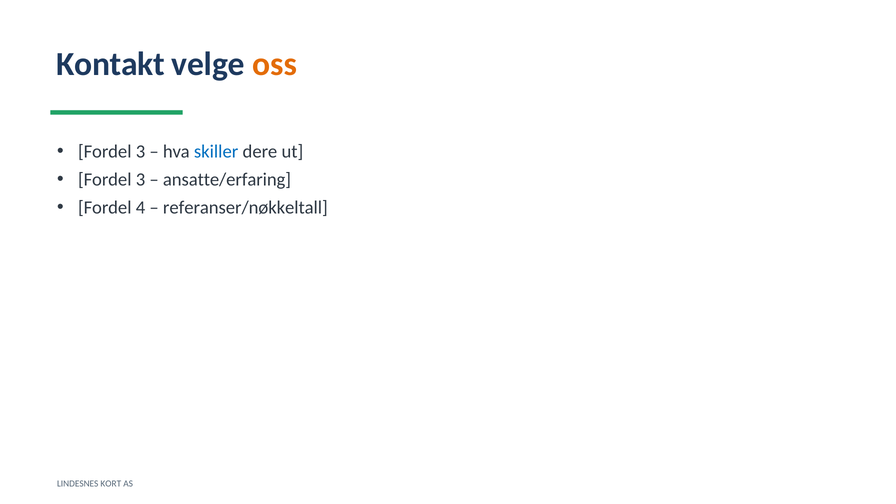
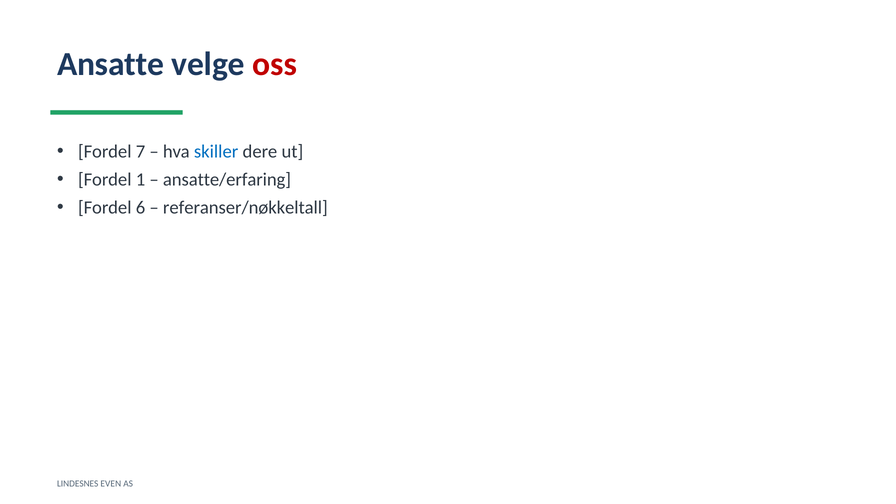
Kontakt: Kontakt -> Ansatte
oss colour: orange -> red
3 at (141, 152): 3 -> 7
3 at (141, 180): 3 -> 1
4: 4 -> 6
KORT: KORT -> EVEN
